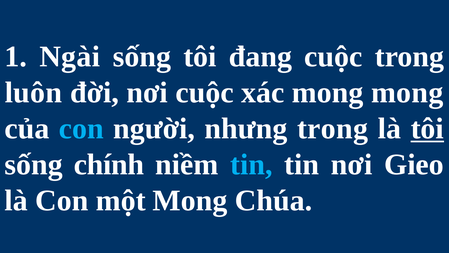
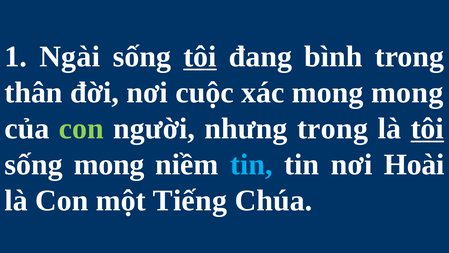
tôi at (200, 57) underline: none -> present
đang cuộc: cuộc -> bình
luôn: luôn -> thân
con at (81, 128) colour: light blue -> light green
sống chính: chính -> mong
Gieo: Gieo -> Hoài
một Mong: Mong -> Tiếng
